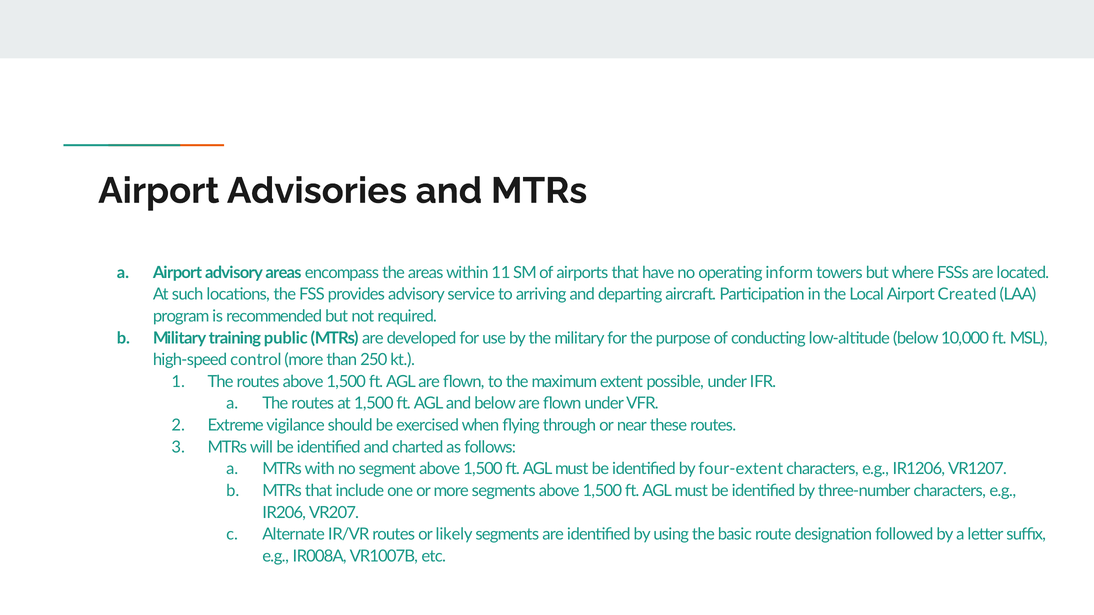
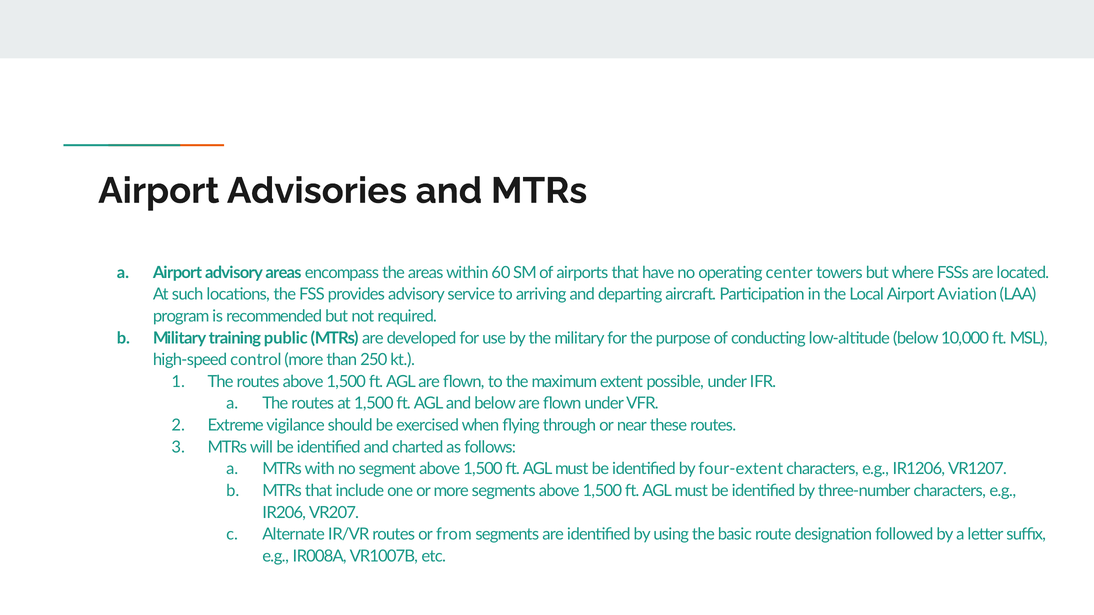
11: 11 -> 60
inform: inform -> center
Created: Created -> Aviation
likely: likely -> from
